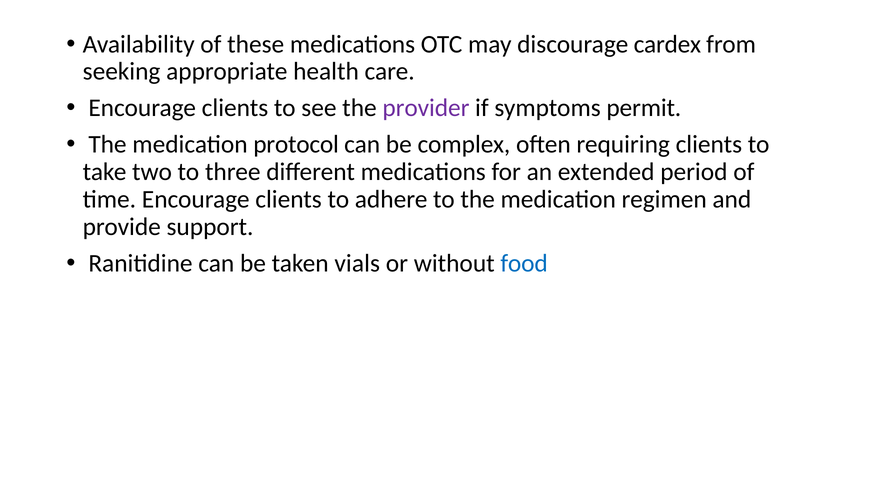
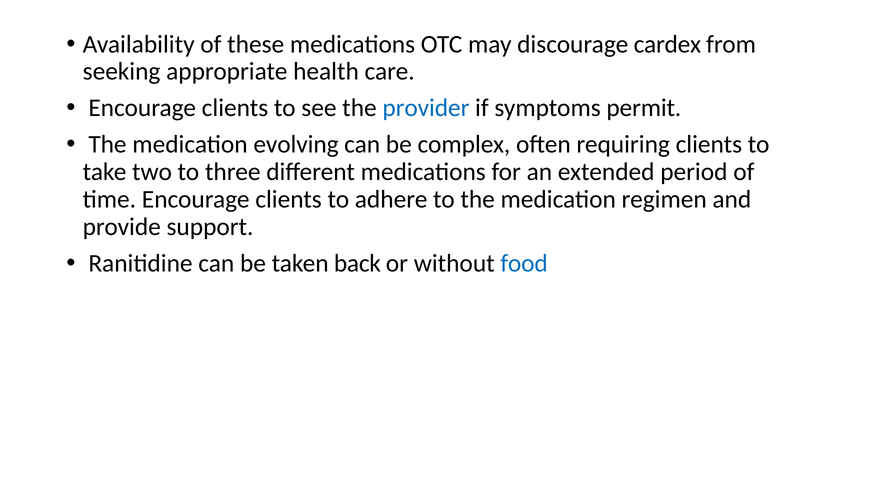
provider colour: purple -> blue
protocol: protocol -> evolving
vials: vials -> back
